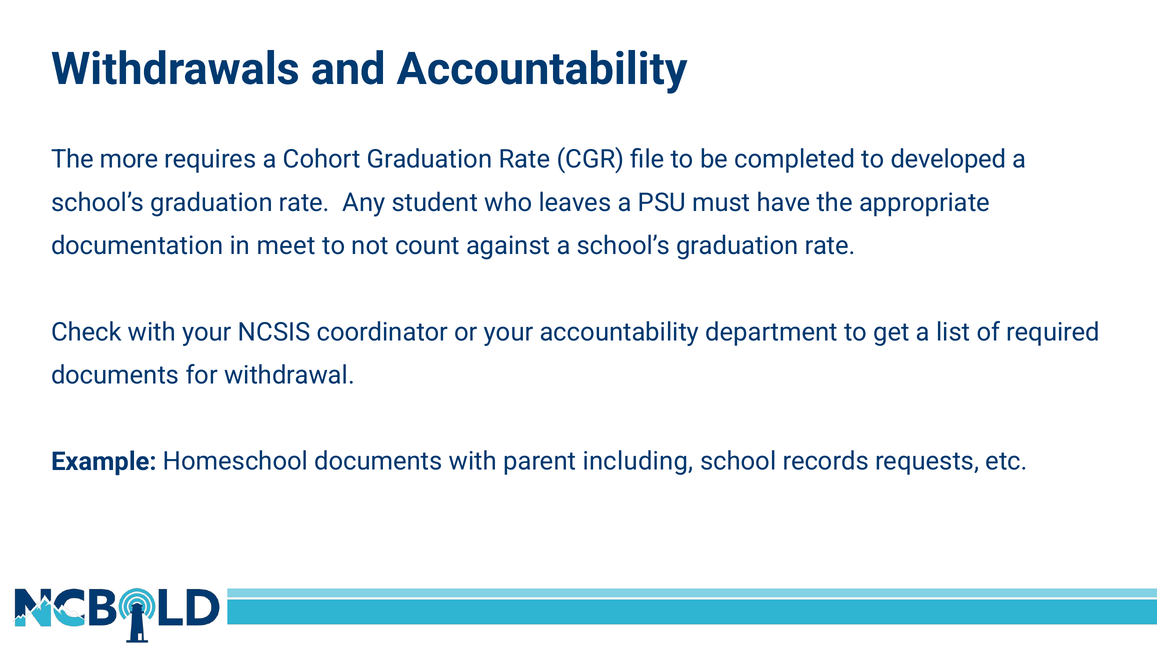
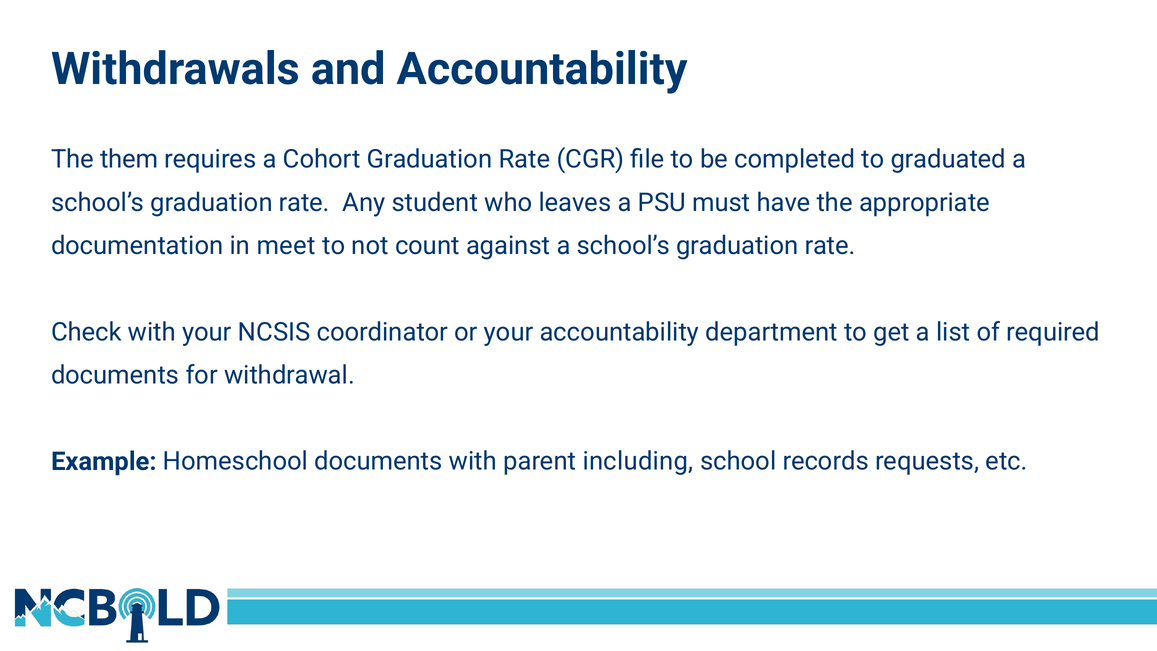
more: more -> them
developed: developed -> graduated
